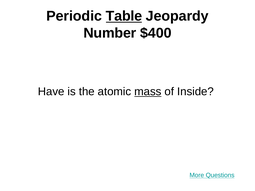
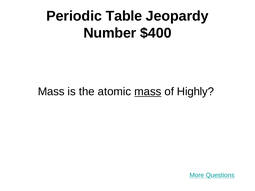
Table underline: present -> none
Have at (51, 92): Have -> Mass
Inside: Inside -> Highly
